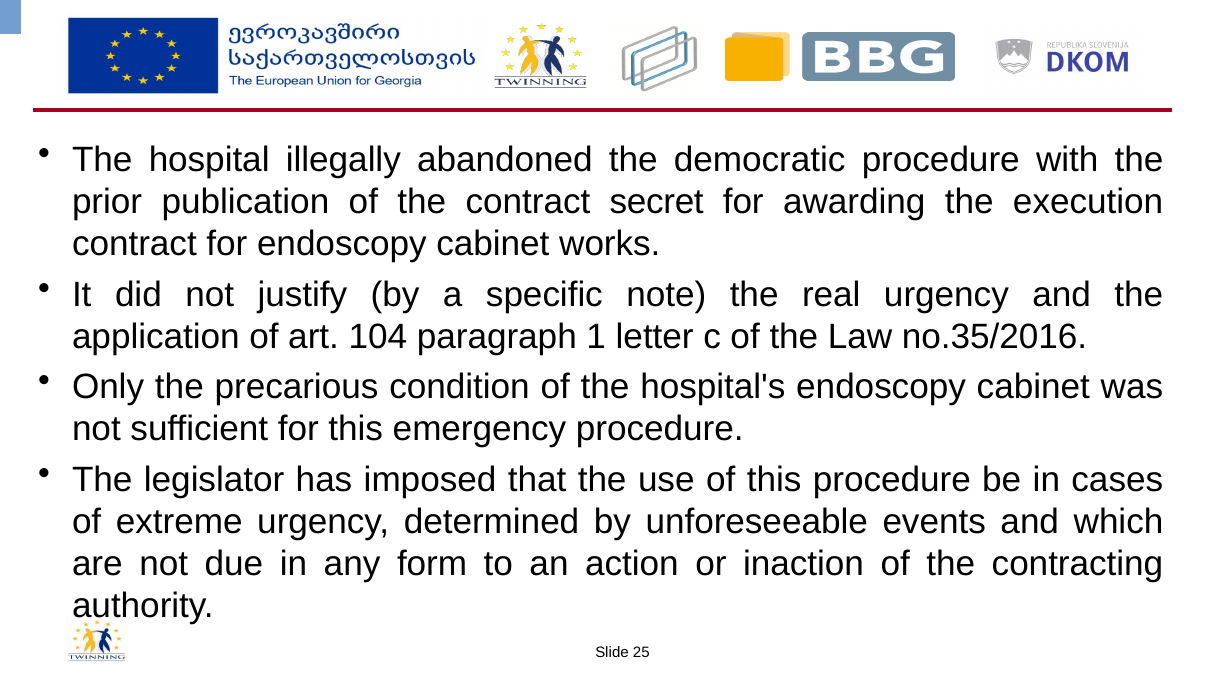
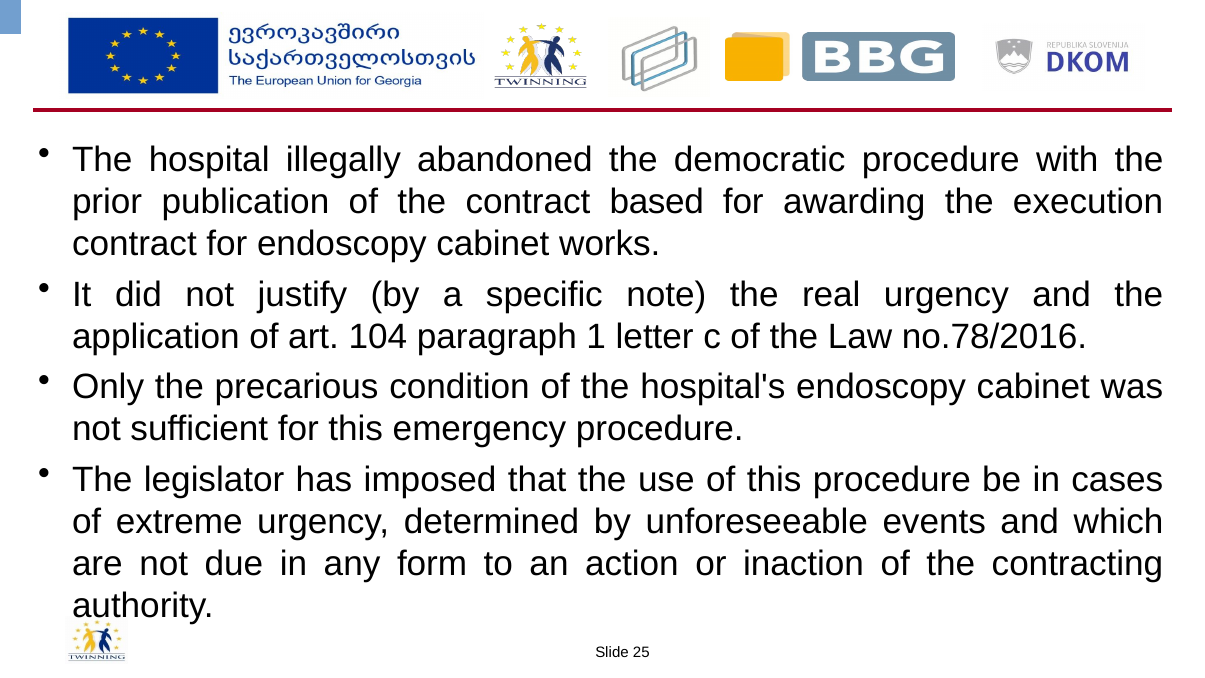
secret: secret -> based
no.35/2016: no.35/2016 -> no.78/2016
